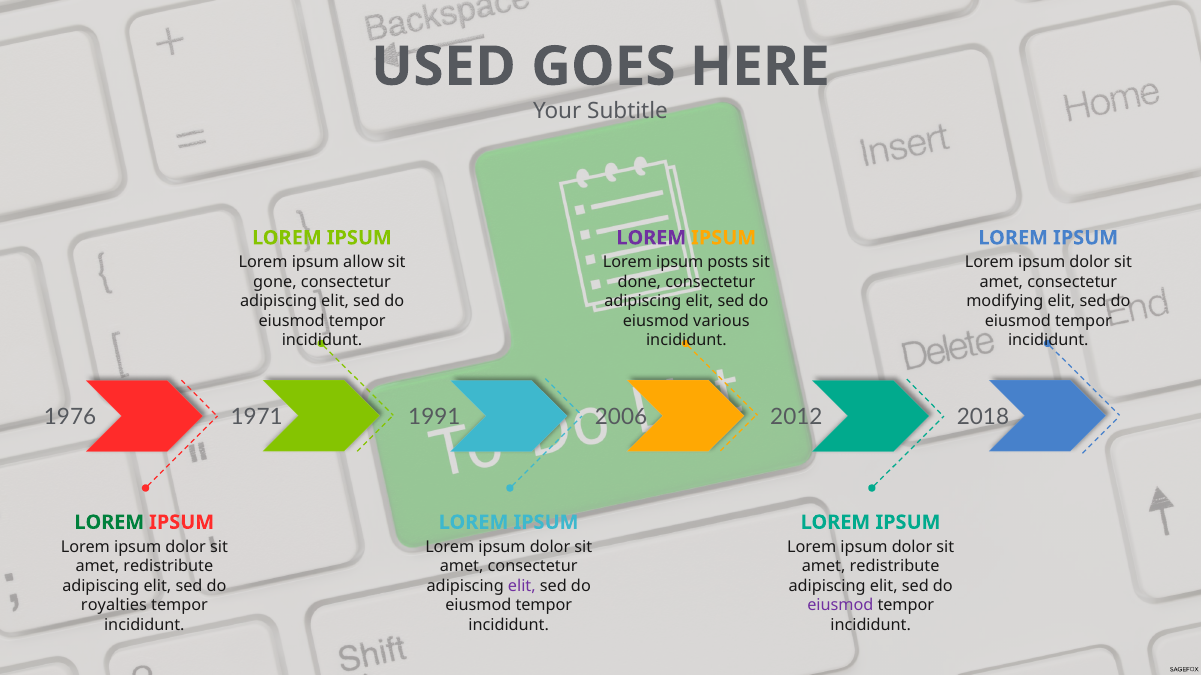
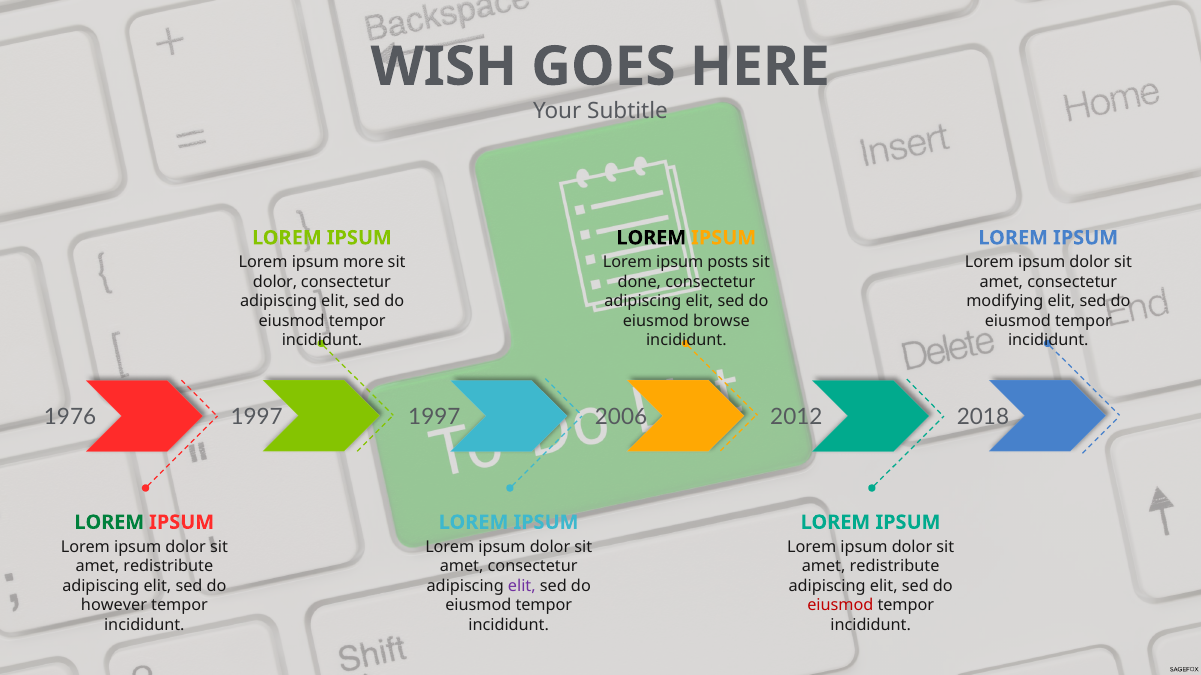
USED: USED -> WISH
LOREM at (651, 238) colour: purple -> black
allow: allow -> more
gone at (275, 282): gone -> dolor
various: various -> browse
1976 1971: 1971 -> 1997
1991 at (434, 418): 1991 -> 1997
royalties: royalties -> however
eiusmod at (840, 606) colour: purple -> red
